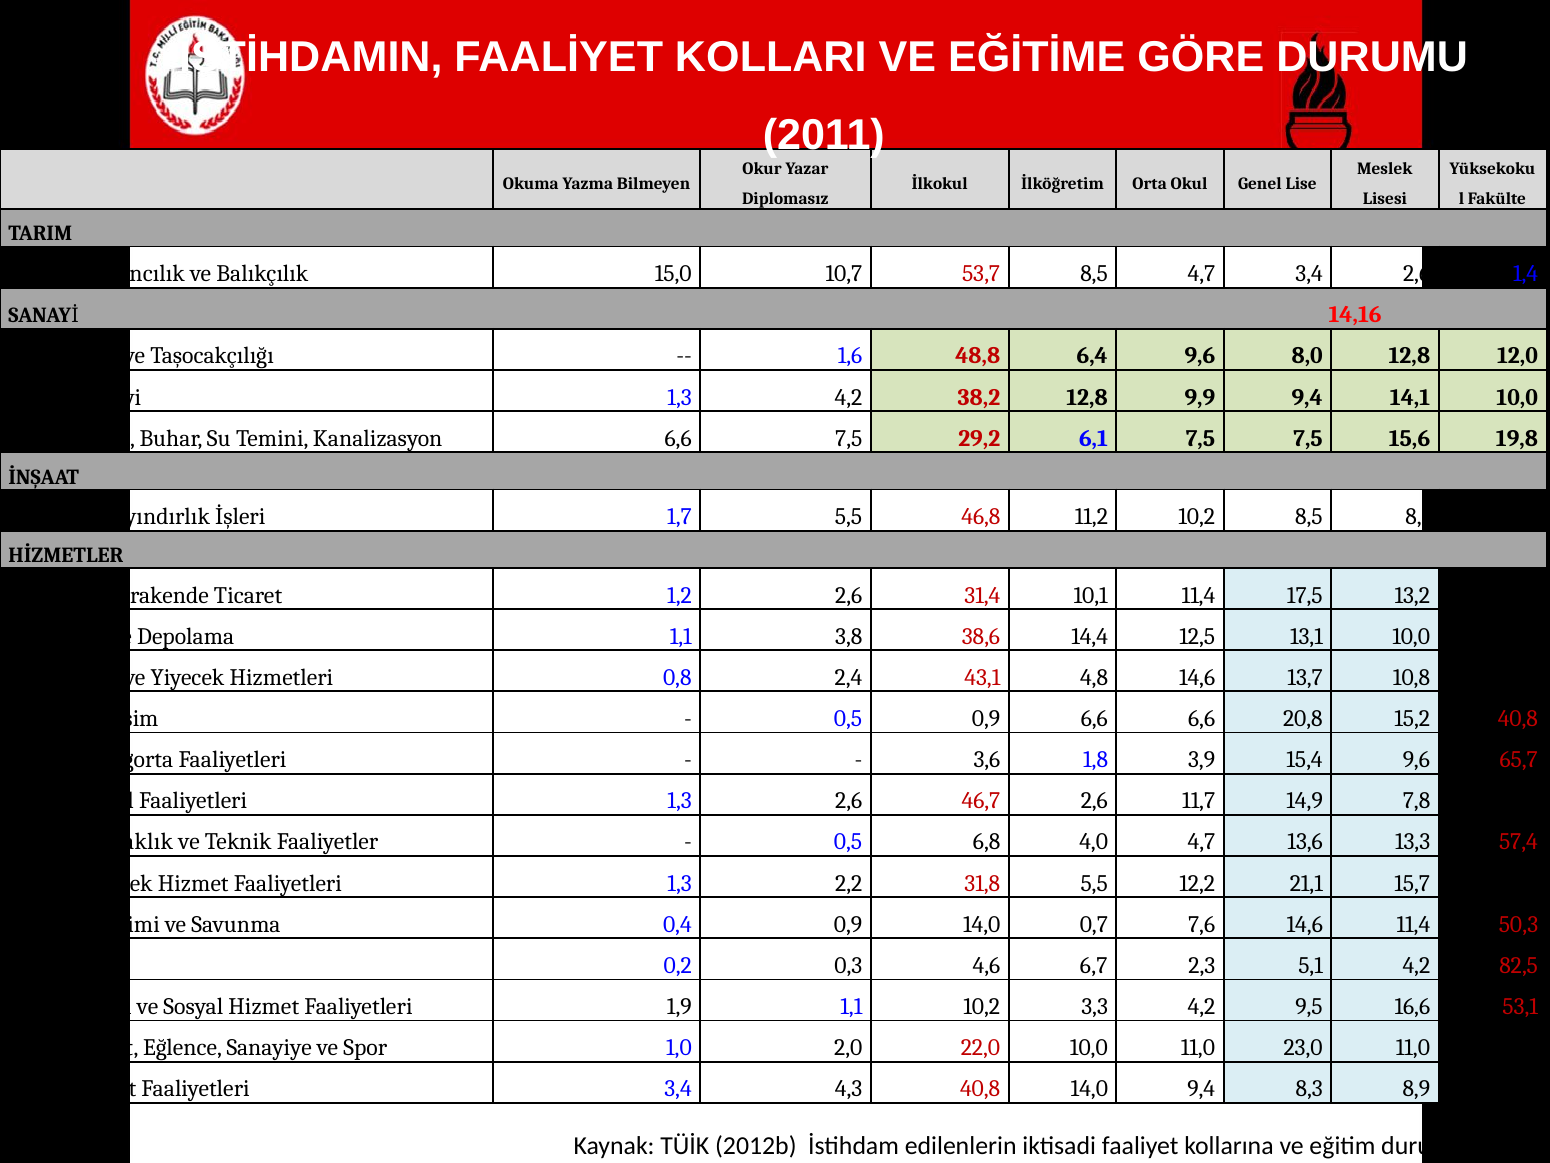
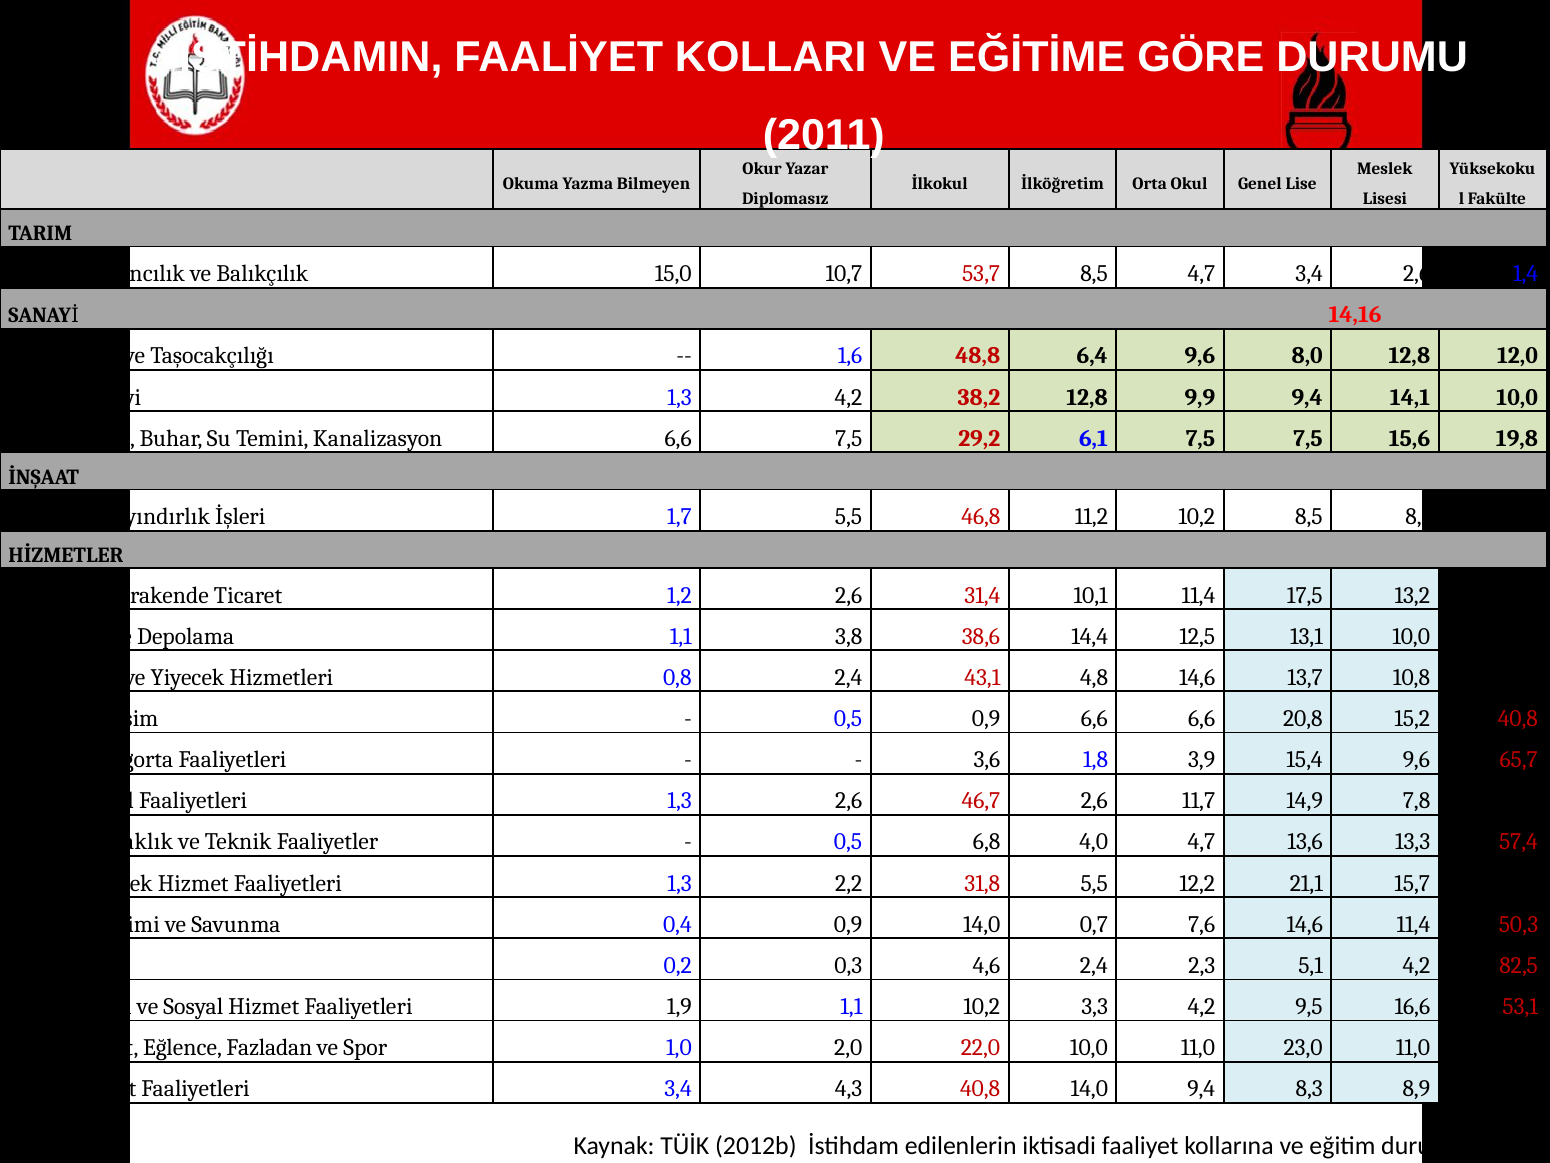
4,6 6,7: 6,7 -> 2,4
Sanayiye: Sanayiye -> Fazladan
